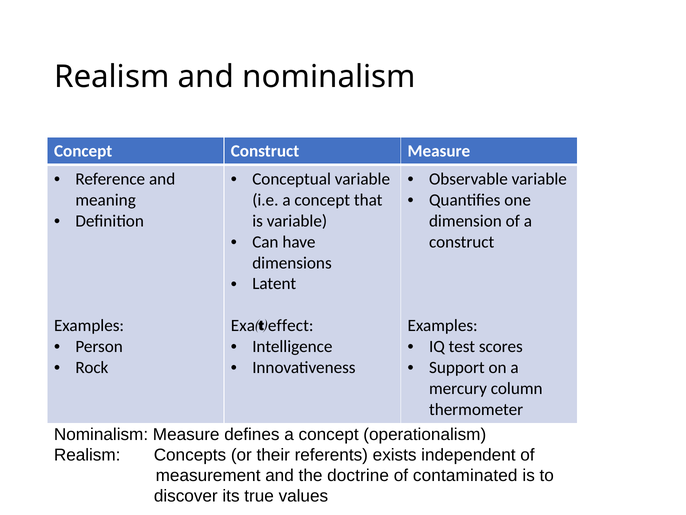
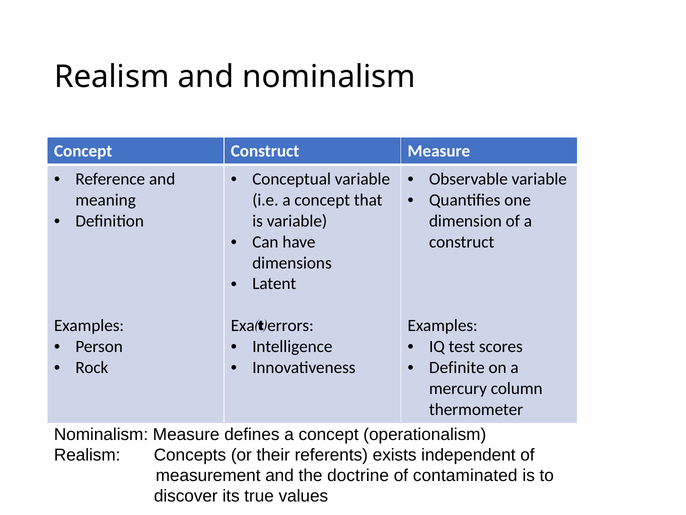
Exaeffect: Exaeffect -> Exaerrors
Support: Support -> Definite
